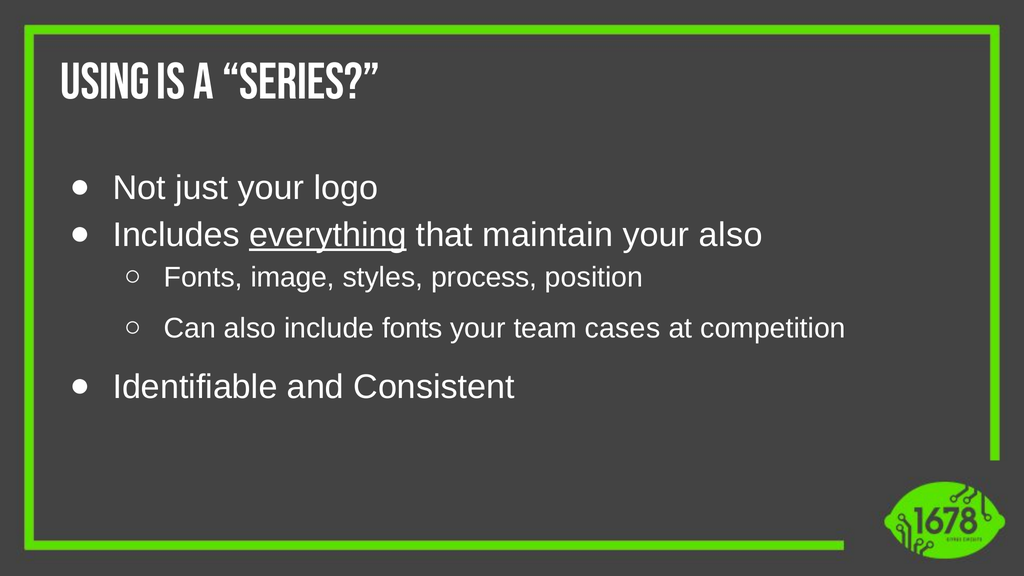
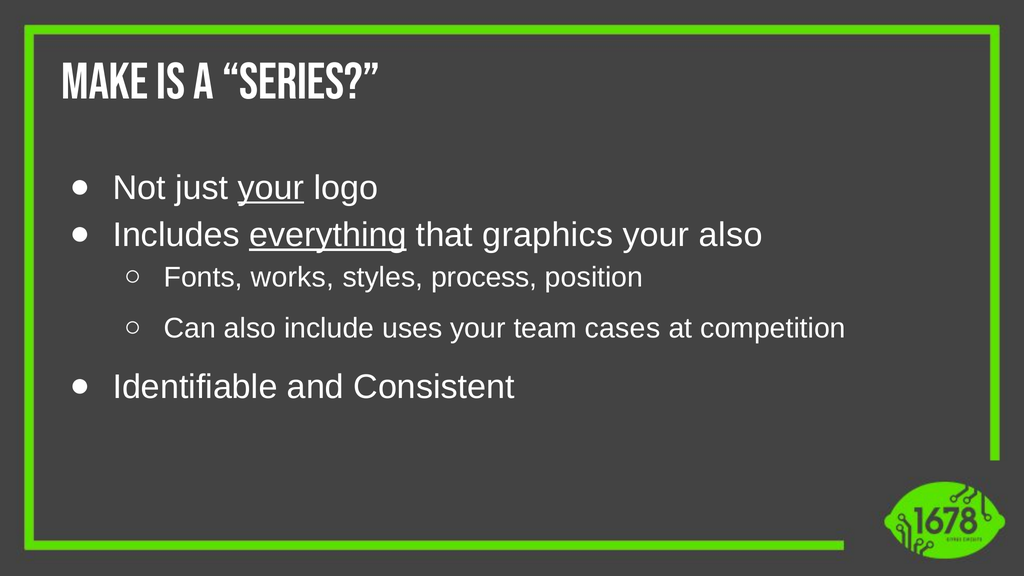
Using: Using -> Make
your at (271, 188) underline: none -> present
maintain: maintain -> graphics
image: image -> works
include fonts: fonts -> uses
